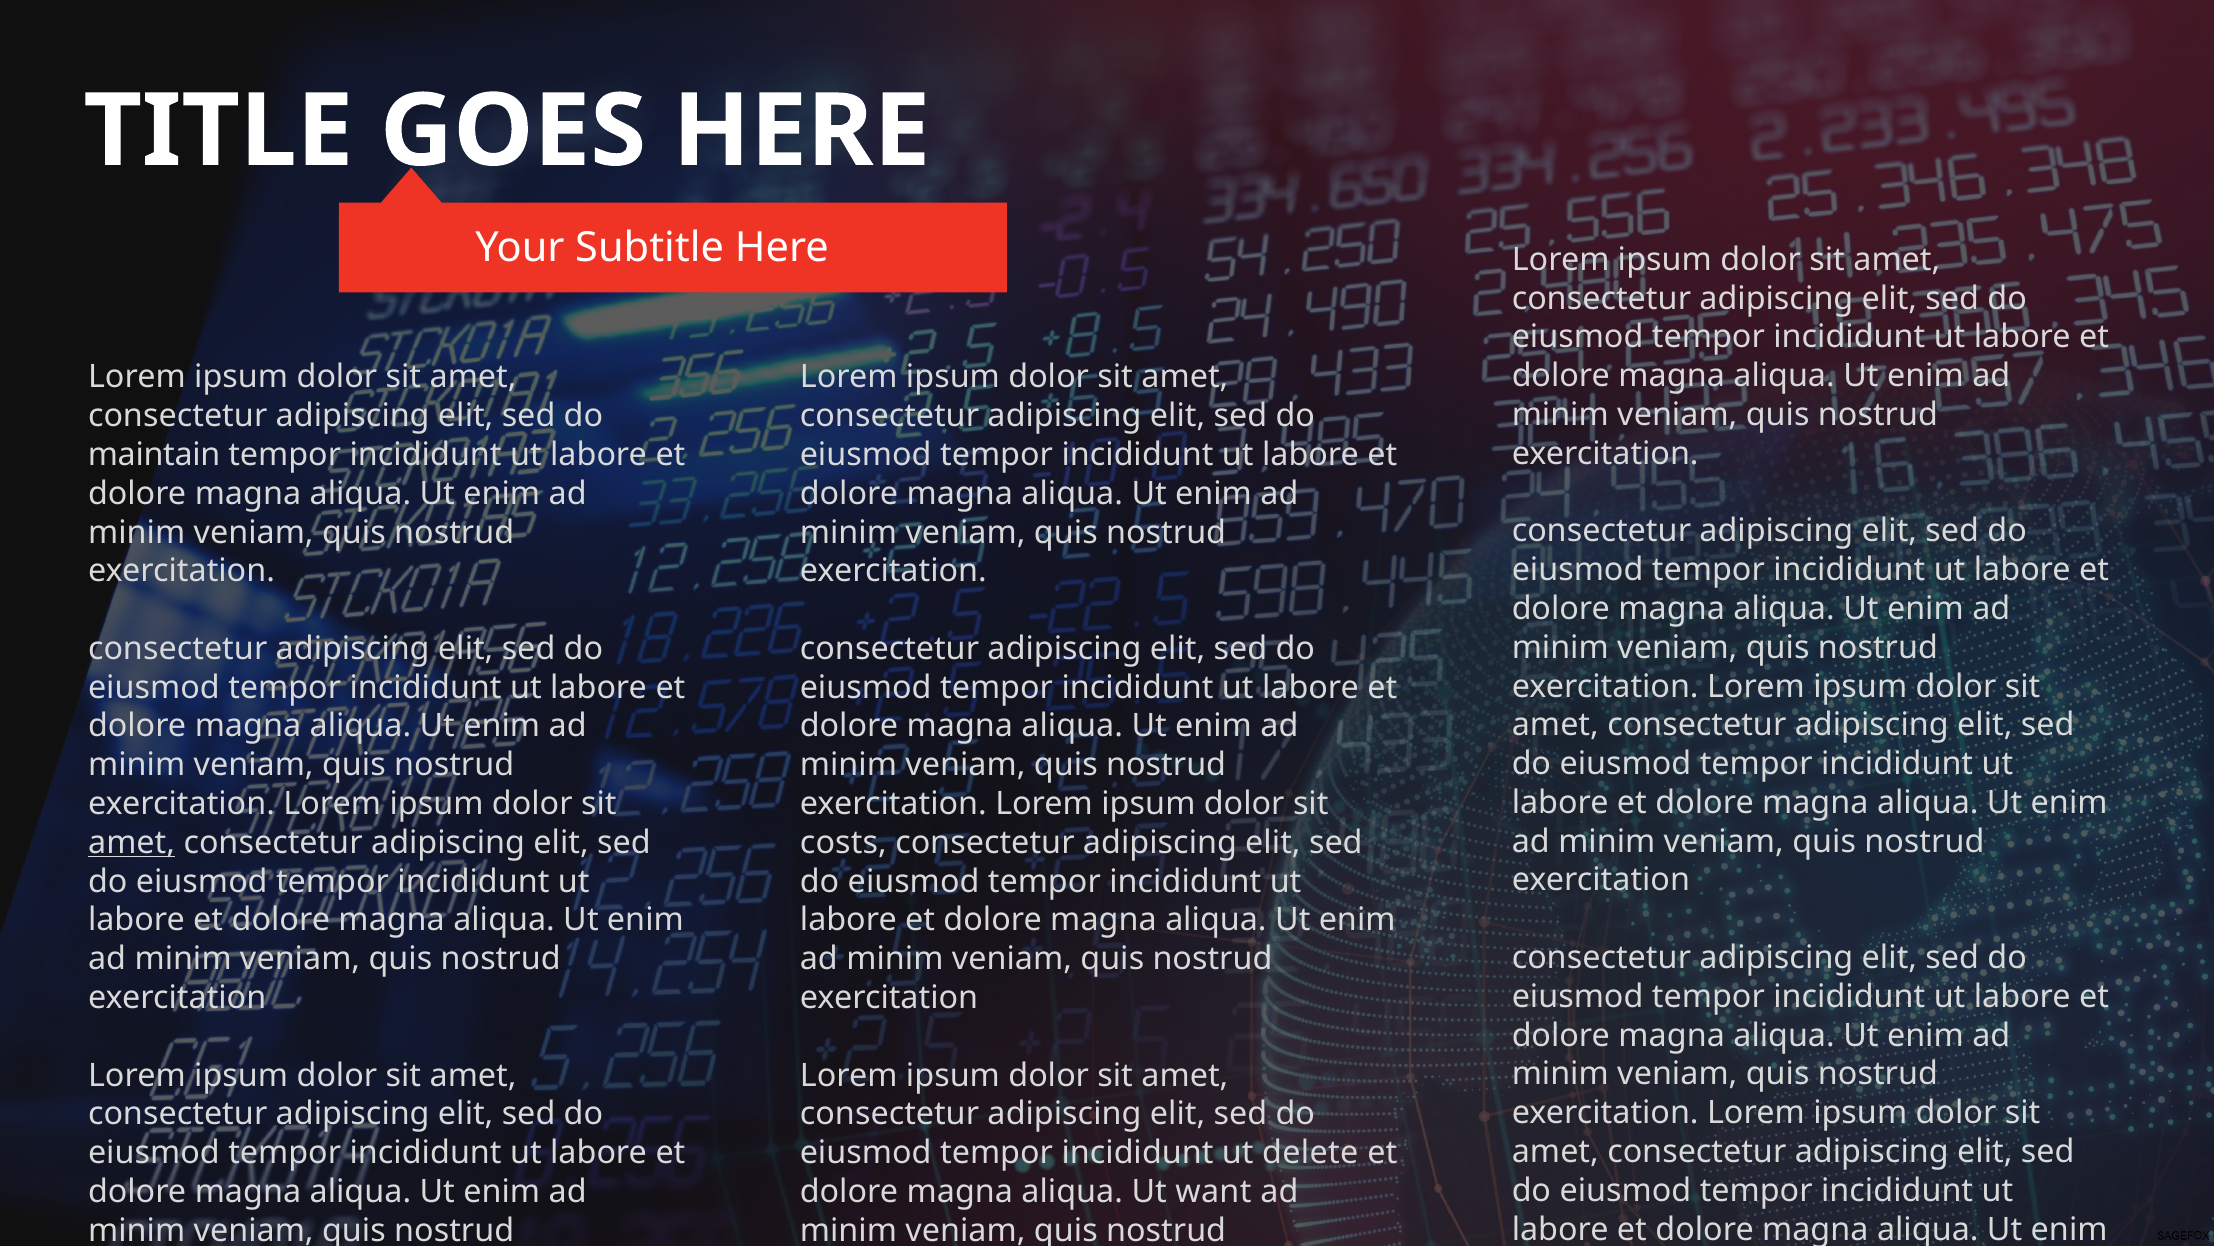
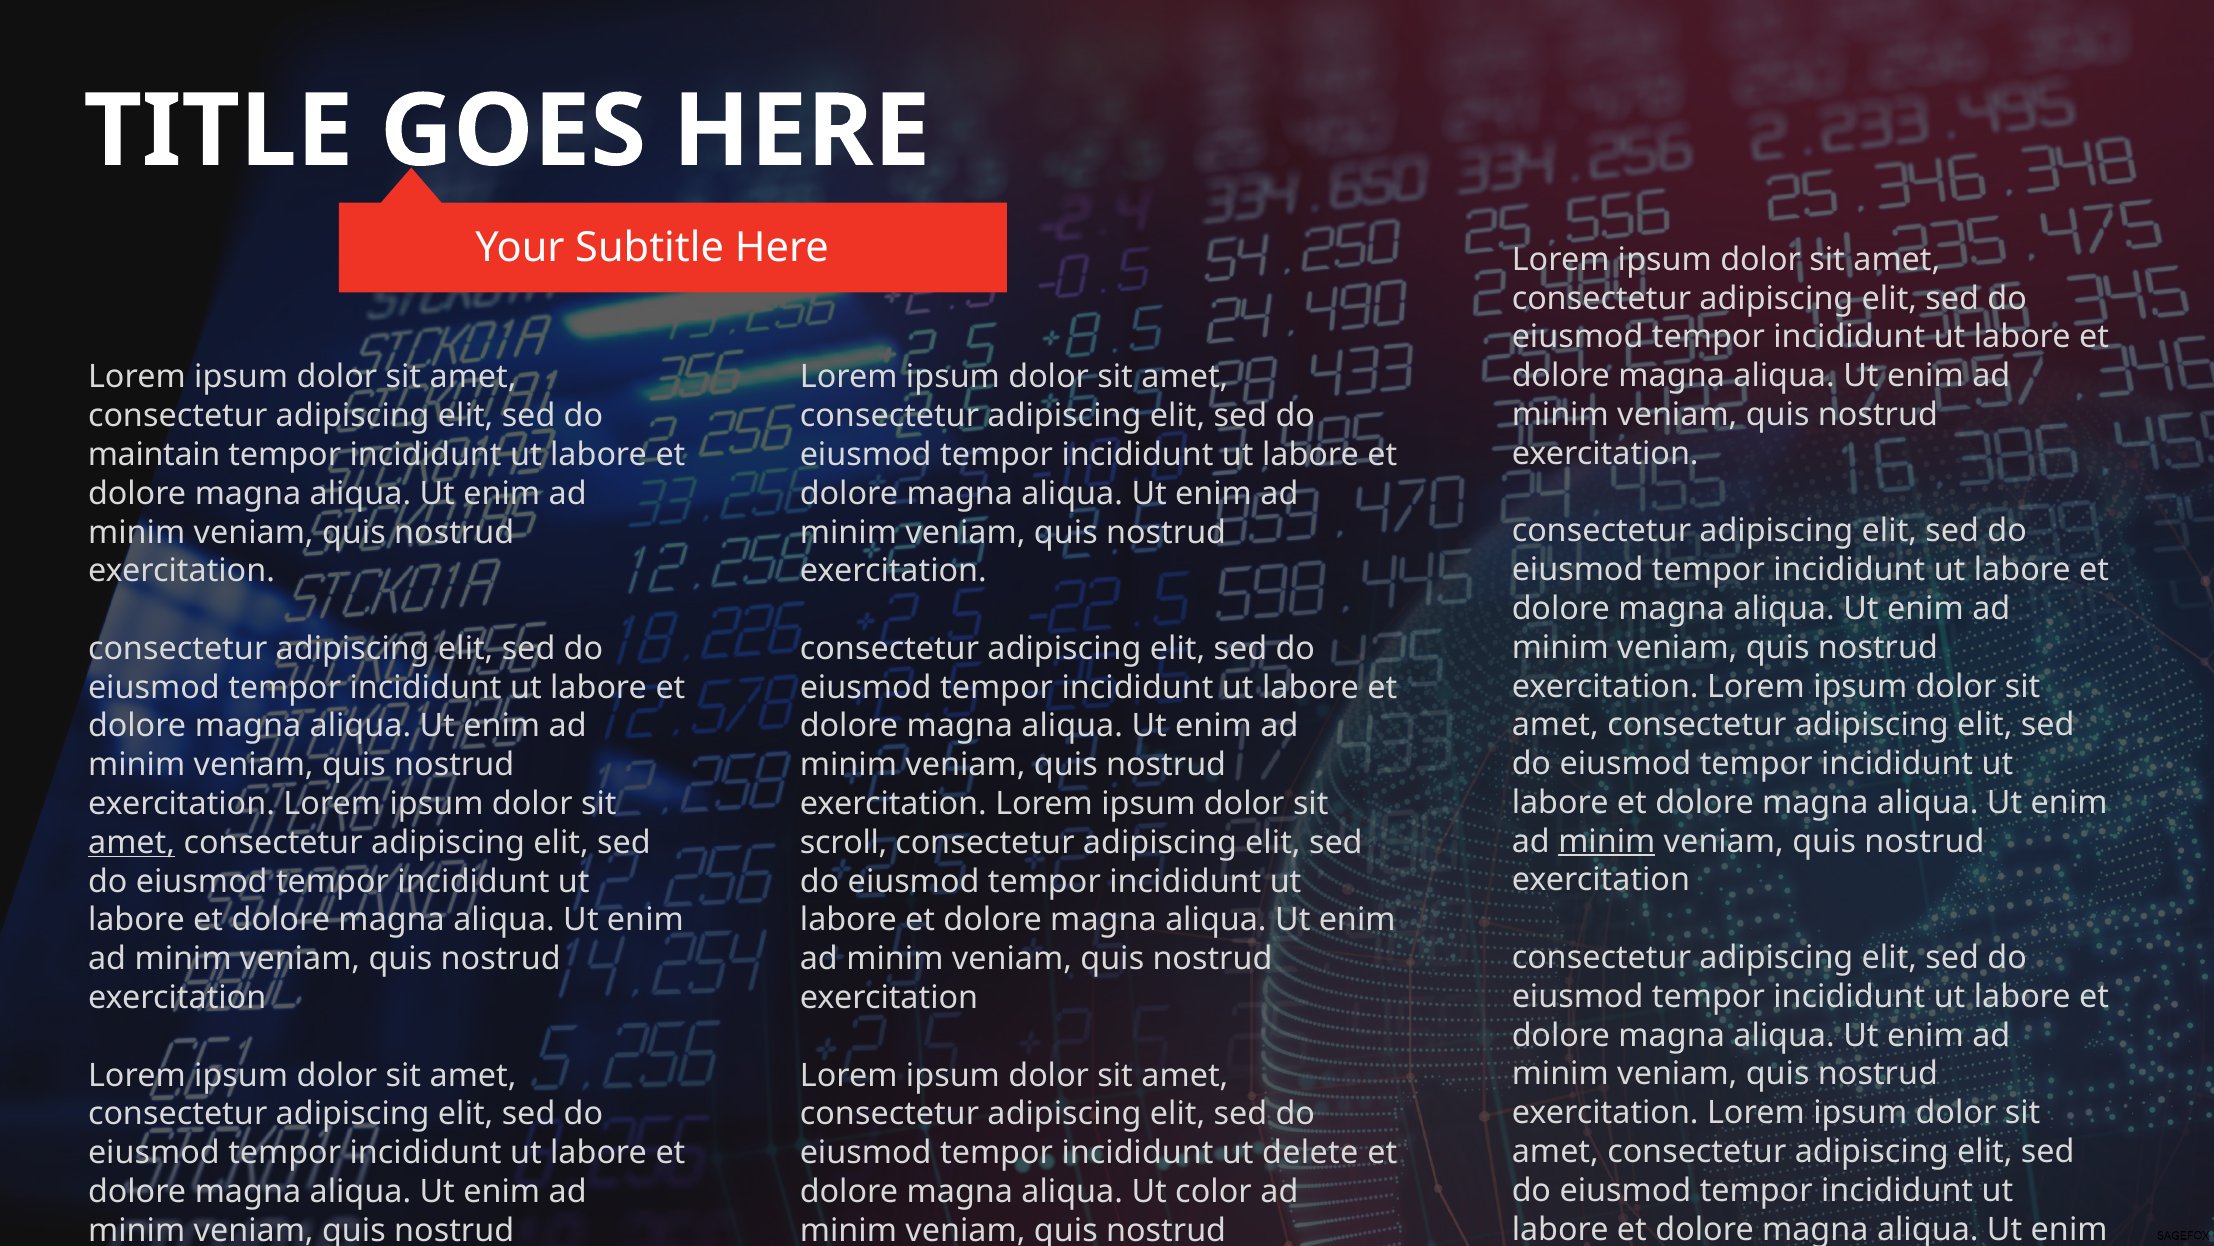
minim at (1607, 841) underline: none -> present
costs: costs -> scroll
want: want -> color
